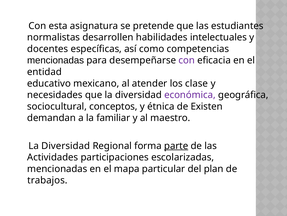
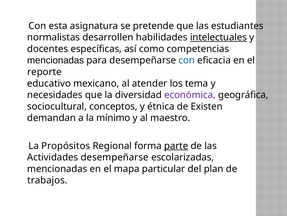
intelectuales underline: none -> present
con at (187, 60) colour: purple -> blue
entidad: entidad -> reporte
clase: clase -> tema
familiar: familiar -> mínimo
Diversidad at (66, 145): Diversidad -> Propósitos
Actividades participaciones: participaciones -> desempeñarse
